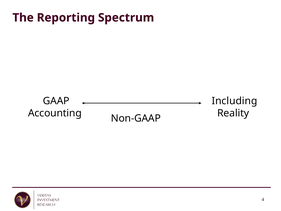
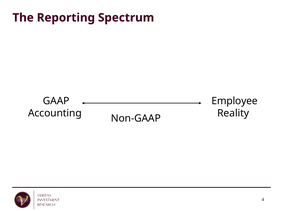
Including: Including -> Employee
